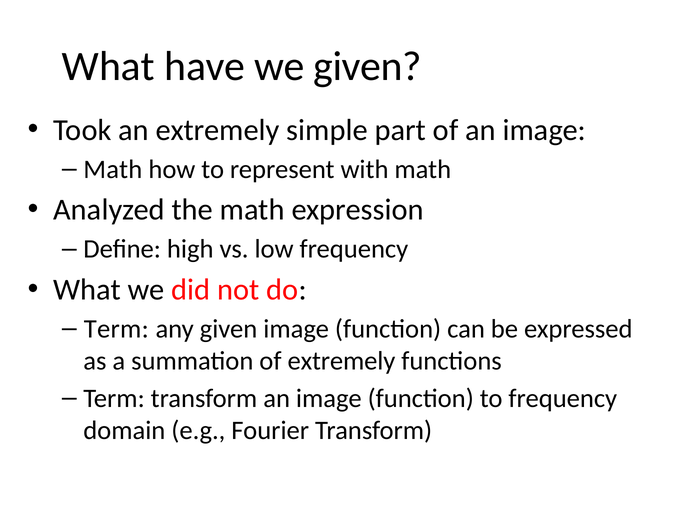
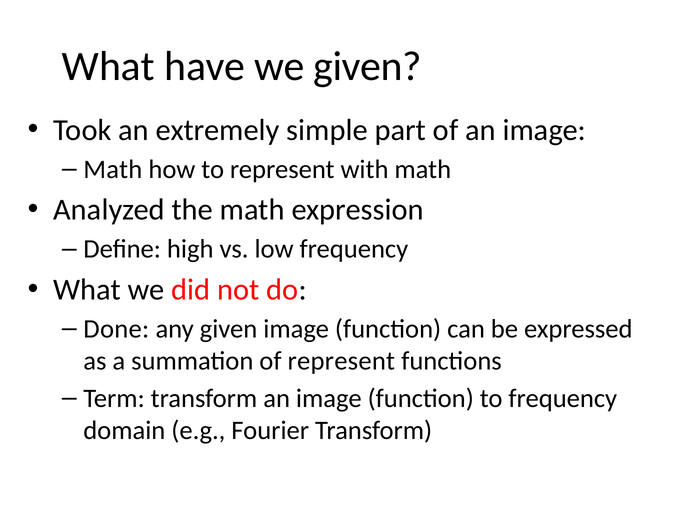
Term at (116, 329): Term -> Done
of extremely: extremely -> represent
